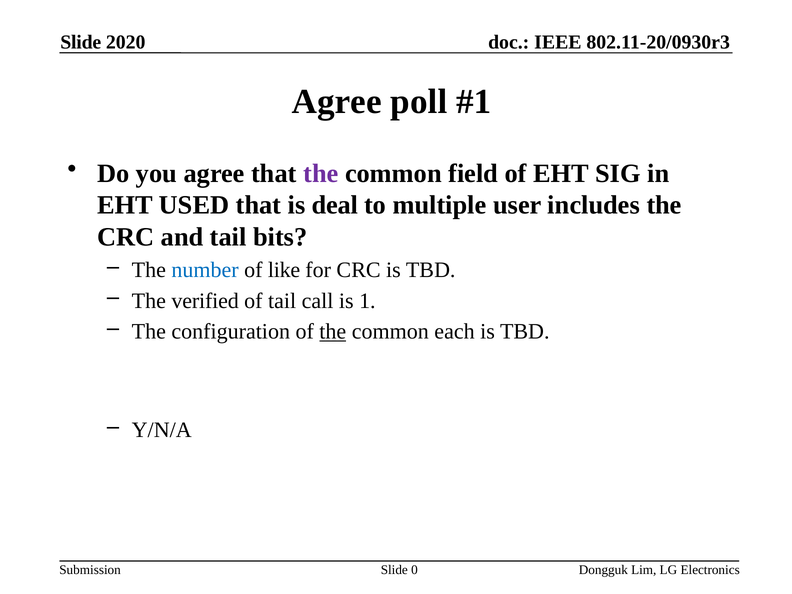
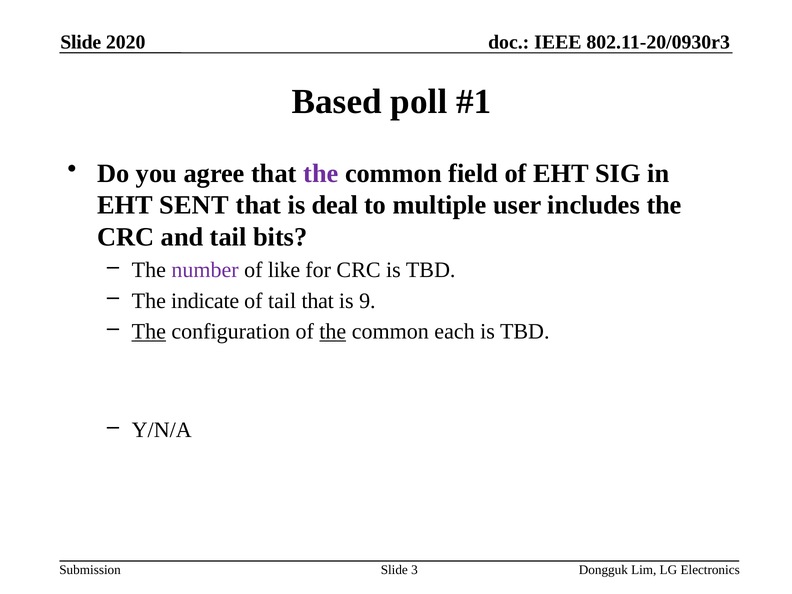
Agree at (337, 101): Agree -> Based
USED: USED -> SENT
number colour: blue -> purple
verified: verified -> indicate
tail call: call -> that
1: 1 -> 9
The at (149, 332) underline: none -> present
0: 0 -> 3
